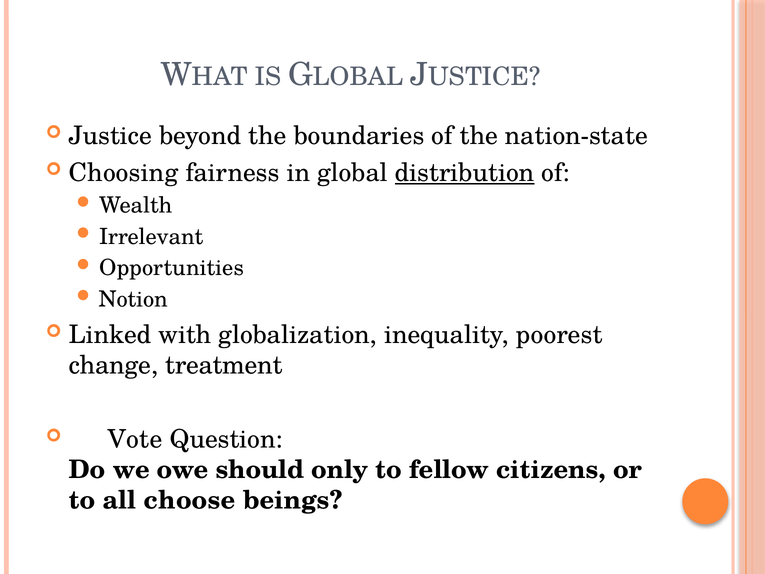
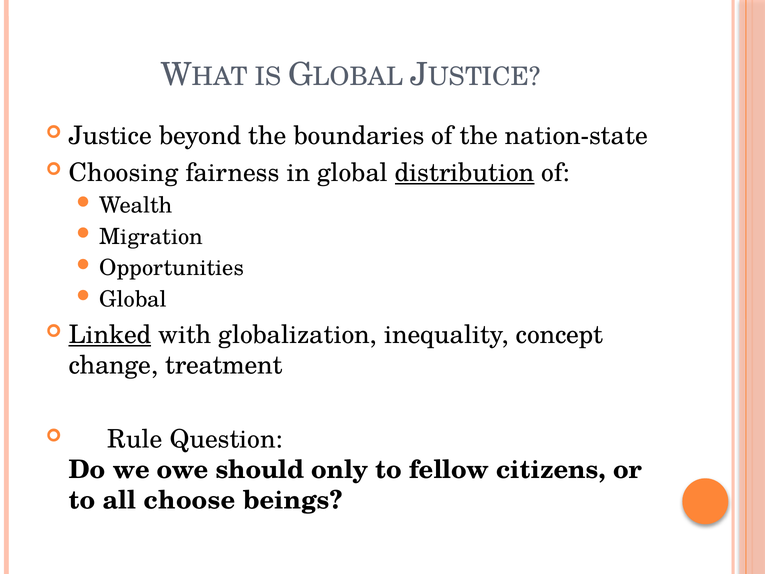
Irrelevant: Irrelevant -> Migration
Notion at (133, 299): Notion -> Global
Linked underline: none -> present
poorest: poorest -> concept
Vote: Vote -> Rule
